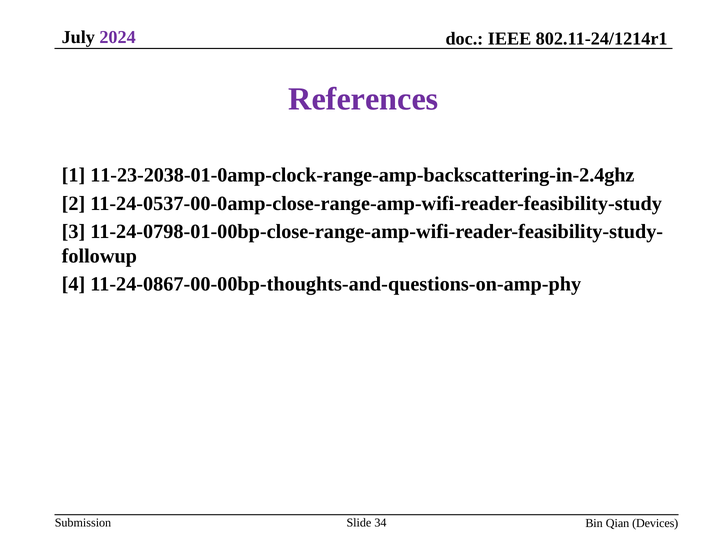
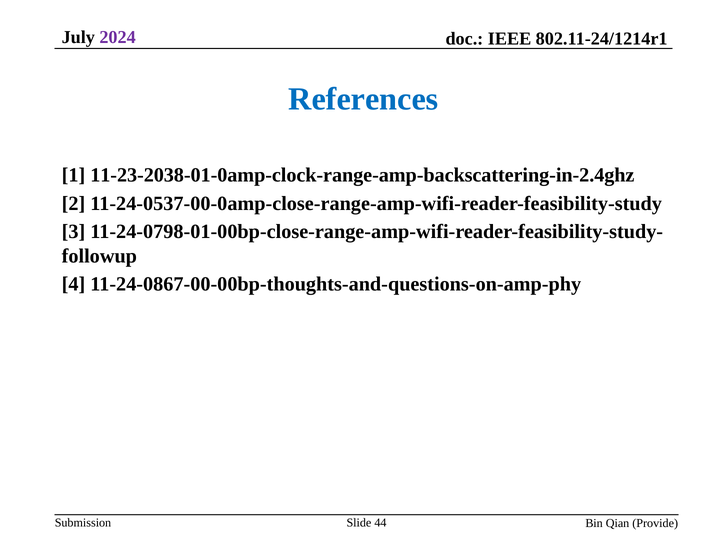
References colour: purple -> blue
34: 34 -> 44
Devices: Devices -> Provide
